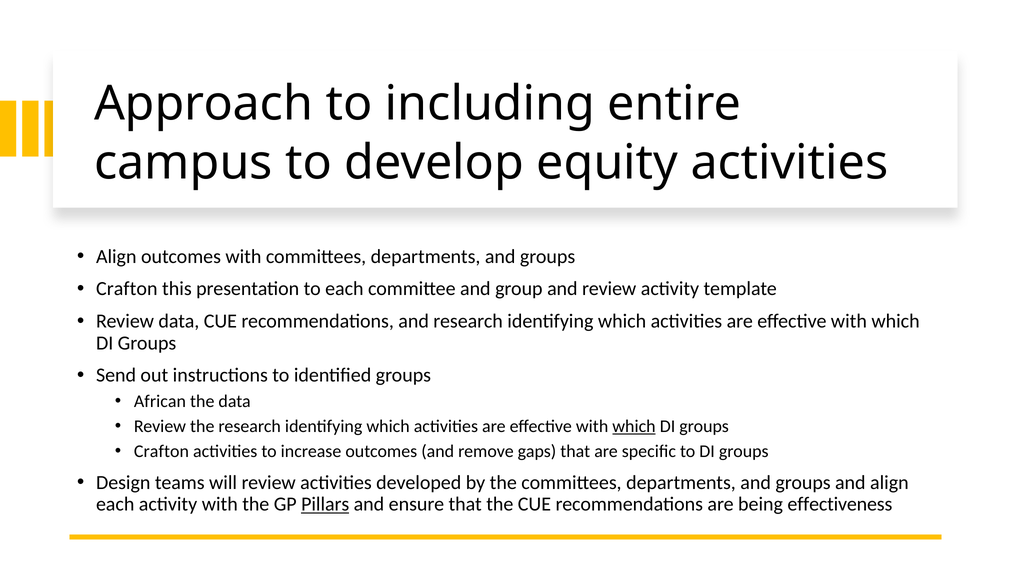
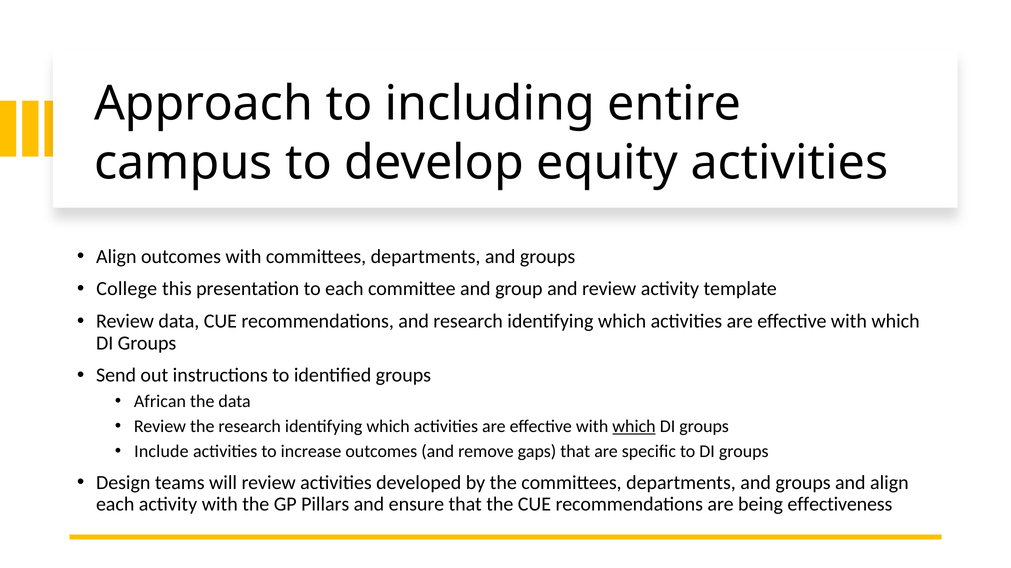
Crafton at (127, 289): Crafton -> College
Crafton at (161, 452): Crafton -> Include
Pillars underline: present -> none
